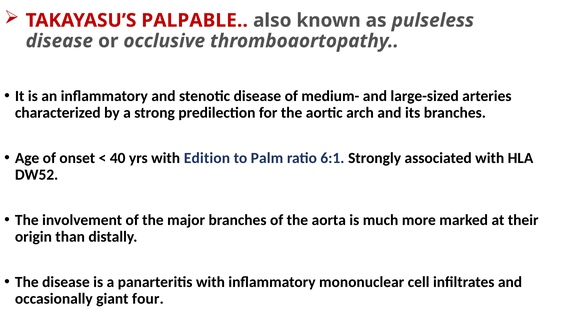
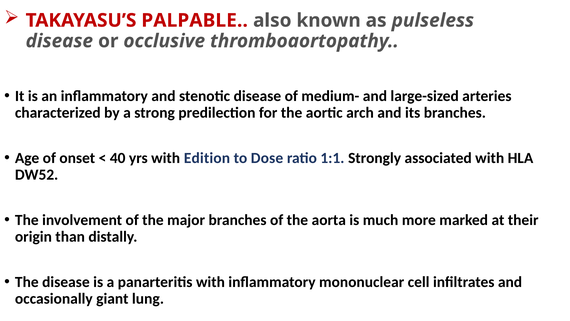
Palm: Palm -> Dose
6:1: 6:1 -> 1:1
four: four -> lung
